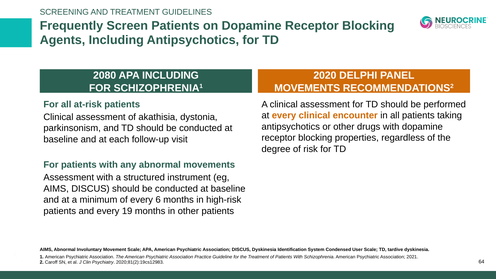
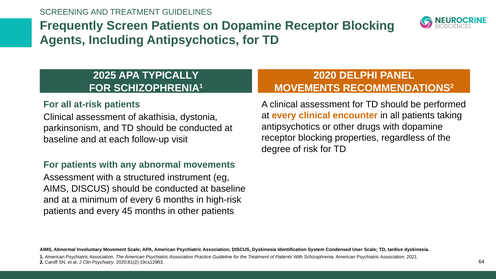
2080: 2080 -> 2025
APA INCLUDING: INCLUDING -> TYPICALLY
19: 19 -> 45
